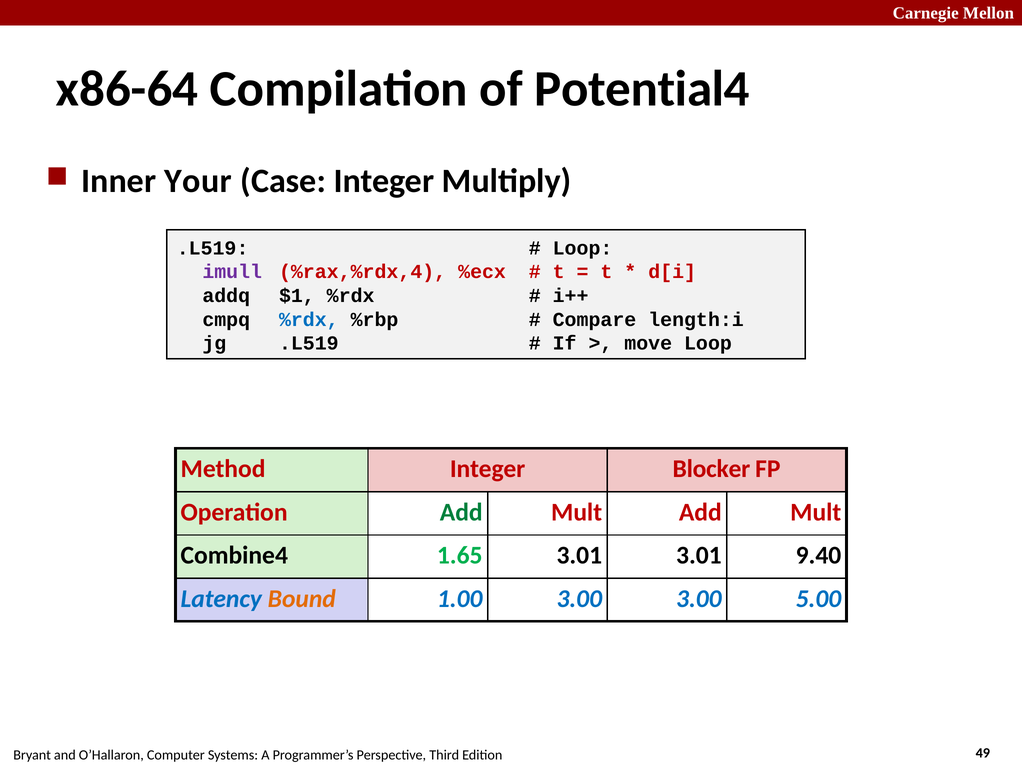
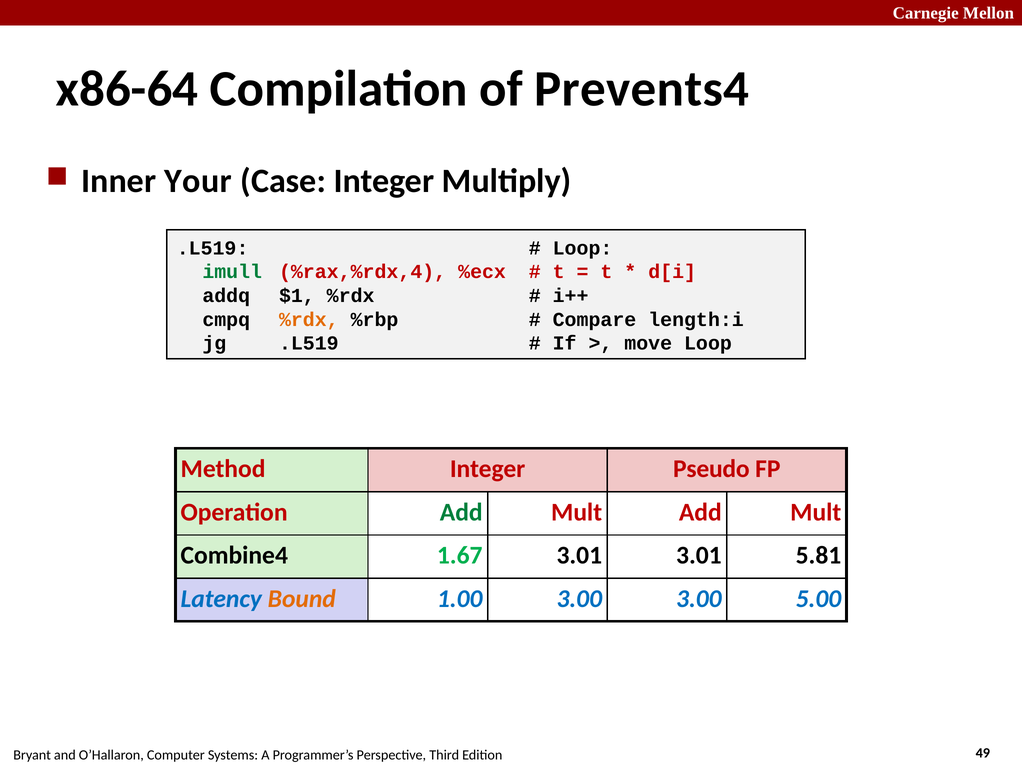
Potential4: Potential4 -> Prevents4
imull colour: purple -> green
%rdx at (309, 320) colour: blue -> orange
Blocker: Blocker -> Pseudo
1.65: 1.65 -> 1.67
9.40: 9.40 -> 5.81
